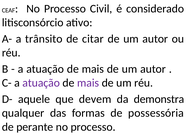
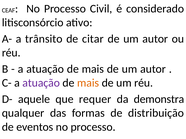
mais at (88, 83) colour: purple -> orange
devem: devem -> requer
possessória: possessória -> distribuição
perante: perante -> eventos
